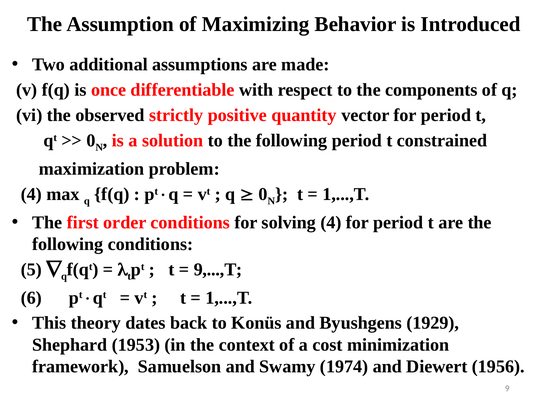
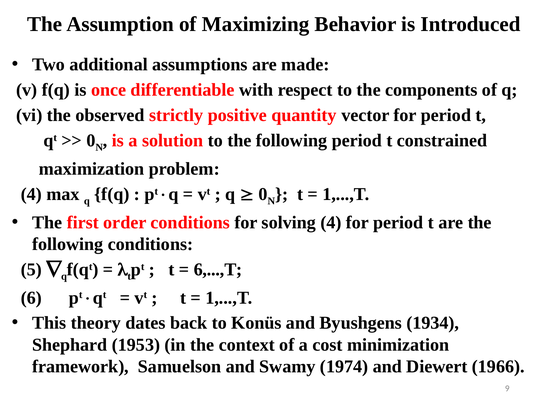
9,...,T: 9,...,T -> 6,...,T
1929: 1929 -> 1934
1956: 1956 -> 1966
